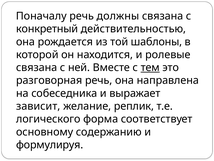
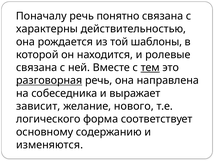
должны: должны -> понятно
конкретный: конкретный -> характерны
разговорная underline: none -> present
реплик: реплик -> нового
формулируя: формулируя -> изменяются
